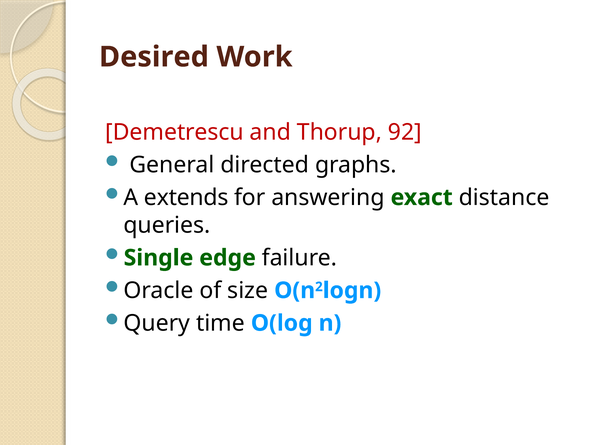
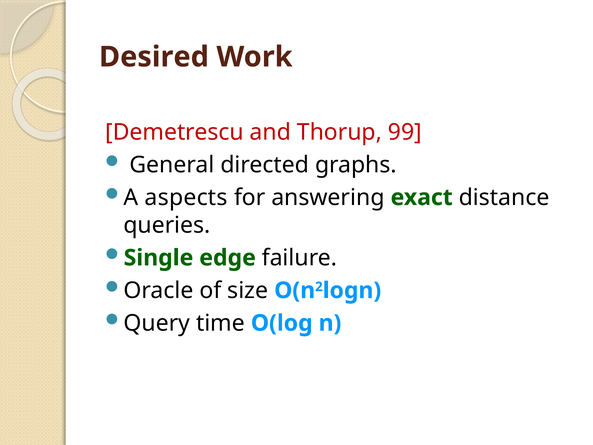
92: 92 -> 99
extends: extends -> aspects
